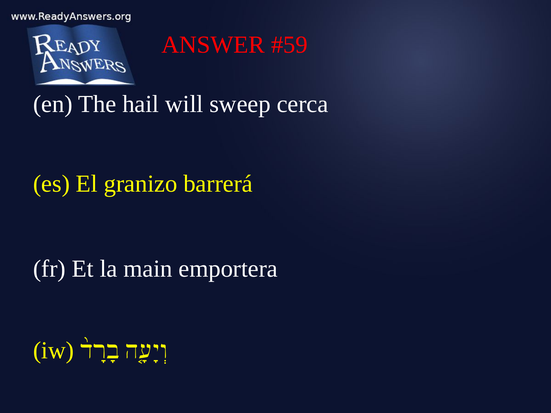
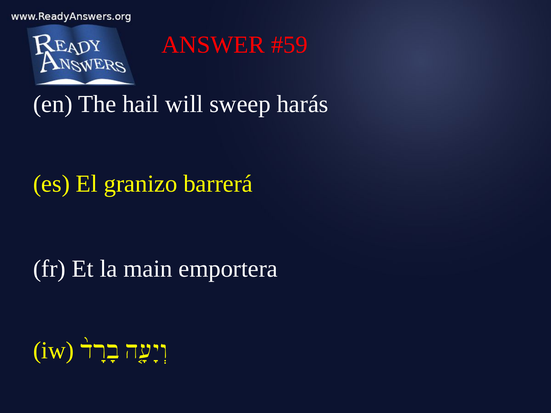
cerca: cerca -> harás
